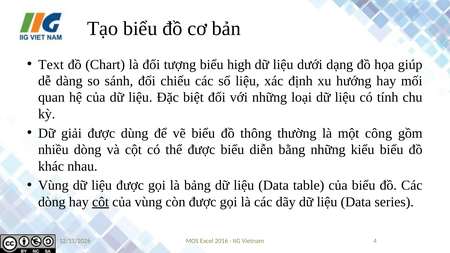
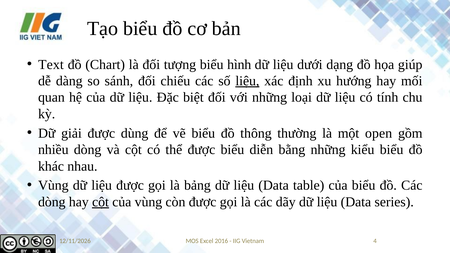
high: high -> hình
liệu at (247, 81) underline: none -> present
công: công -> open
